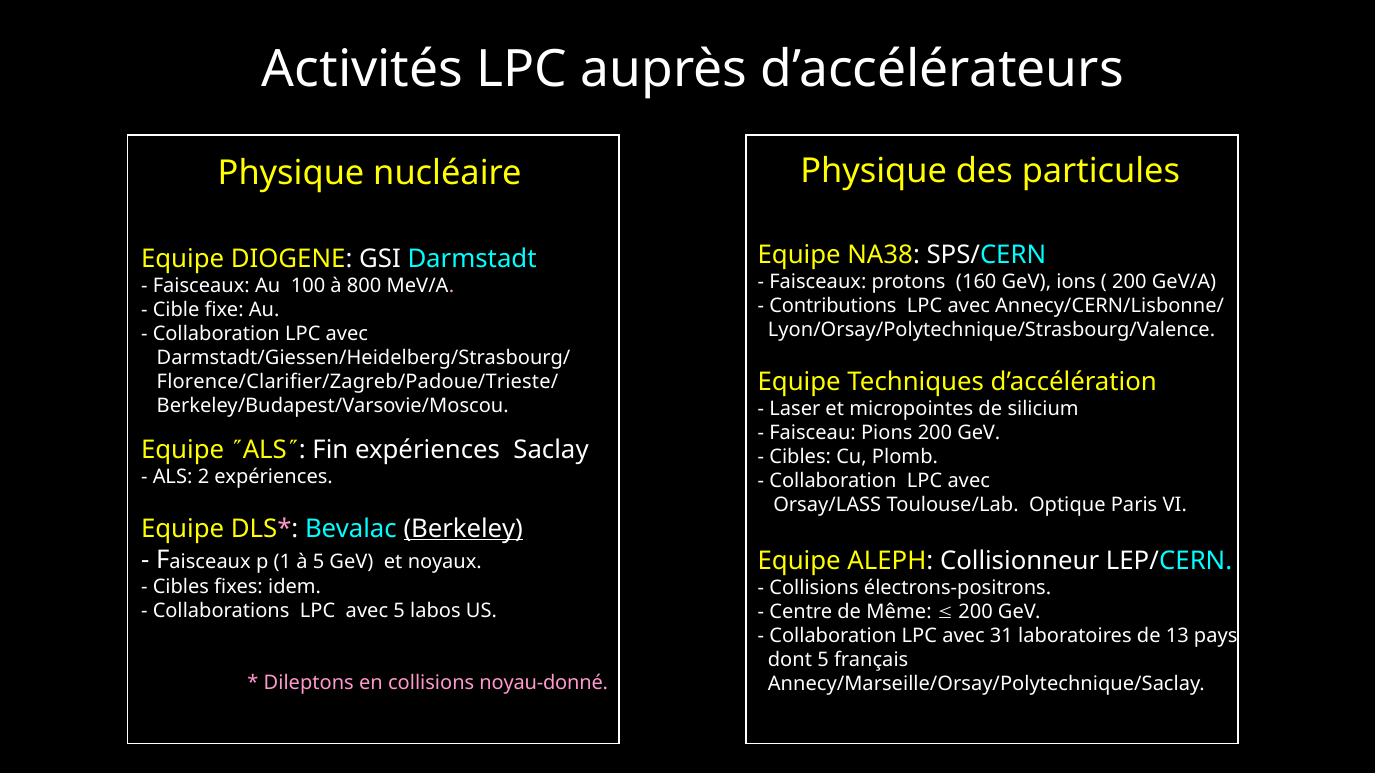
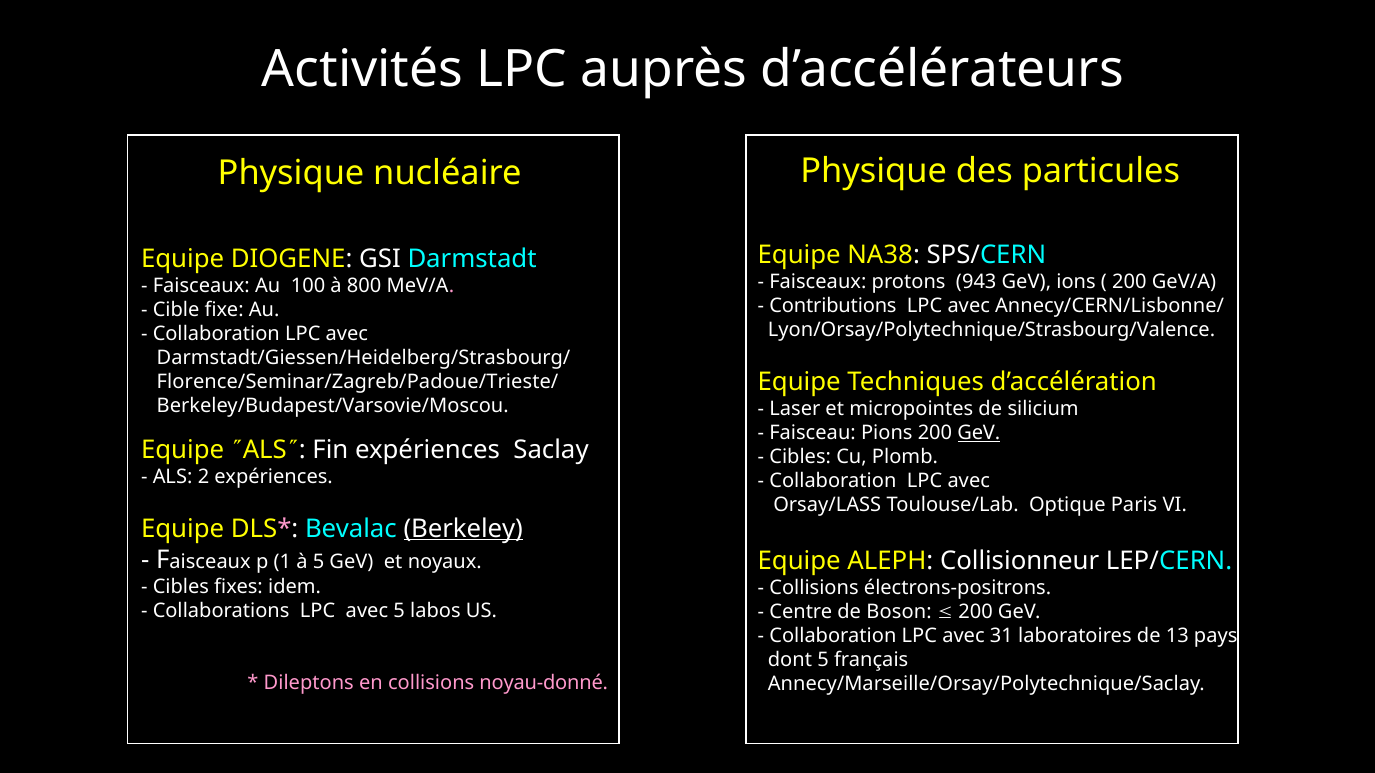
160: 160 -> 943
Florence/Clarifier/Zagreb/Padoue/Trieste/: Florence/Clarifier/Zagreb/Padoue/Trieste/ -> Florence/Seminar/Zagreb/Padoue/Trieste/
GeV at (979, 433) underline: none -> present
Même: Même -> Boson
